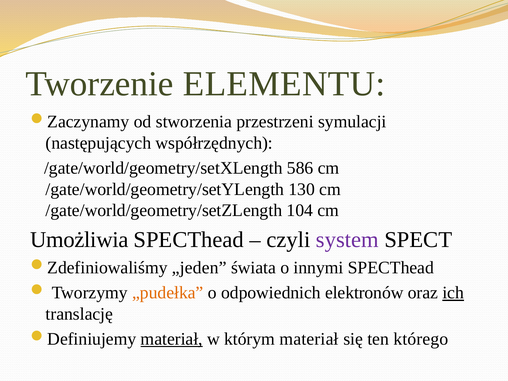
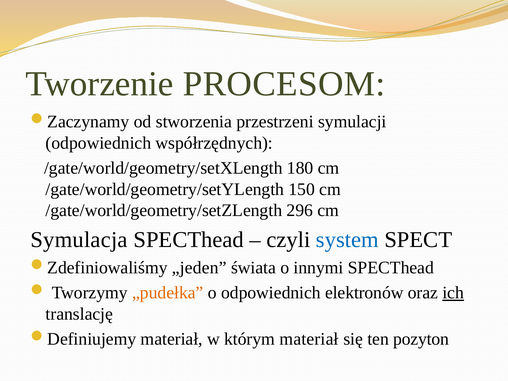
ELEMENTU: ELEMENTU -> PROCESOM
następujących at (98, 143): następujących -> odpowiednich
586: 586 -> 180
130: 130 -> 150
104: 104 -> 296
Umożliwia: Umożliwia -> Symulacja
system colour: purple -> blue
materiał at (172, 339) underline: present -> none
którego: którego -> pozyton
